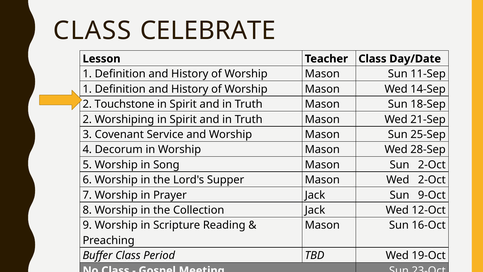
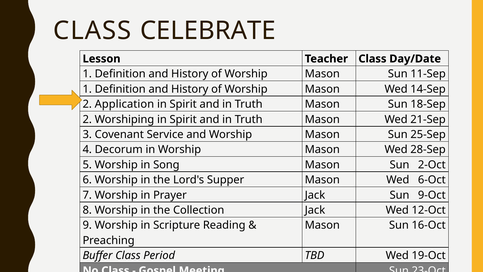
Touchstone: Touchstone -> Application
Wed 2-Oct: 2-Oct -> 6-Oct
